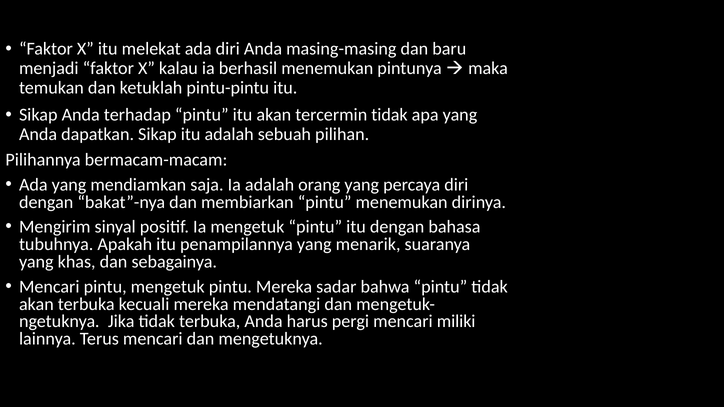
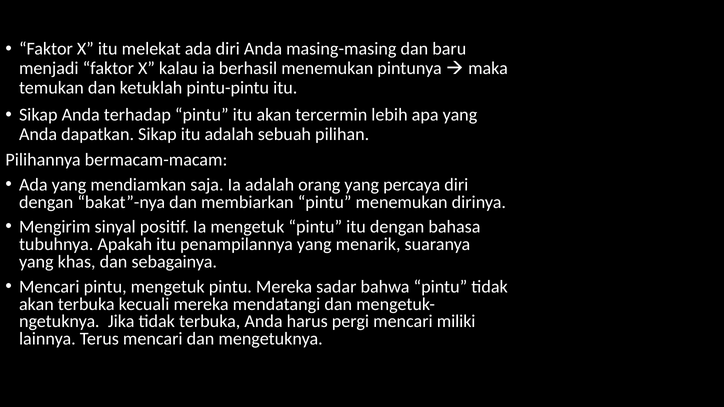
tercermin tidak: tidak -> lebih
